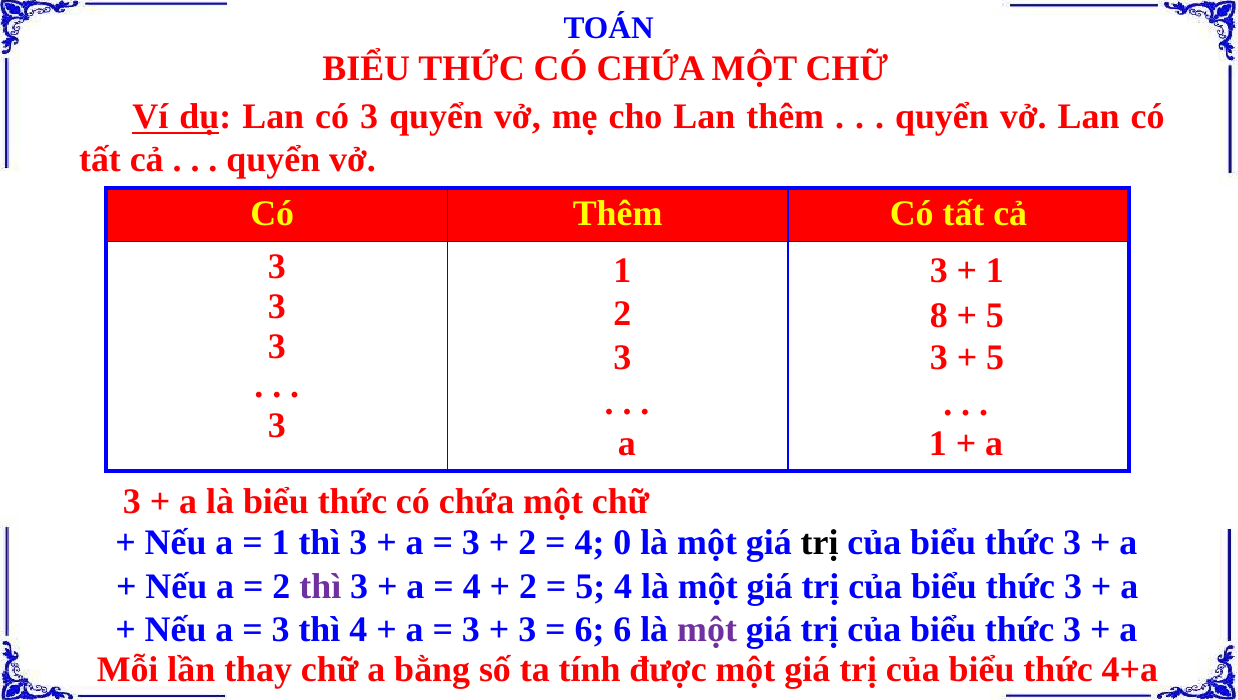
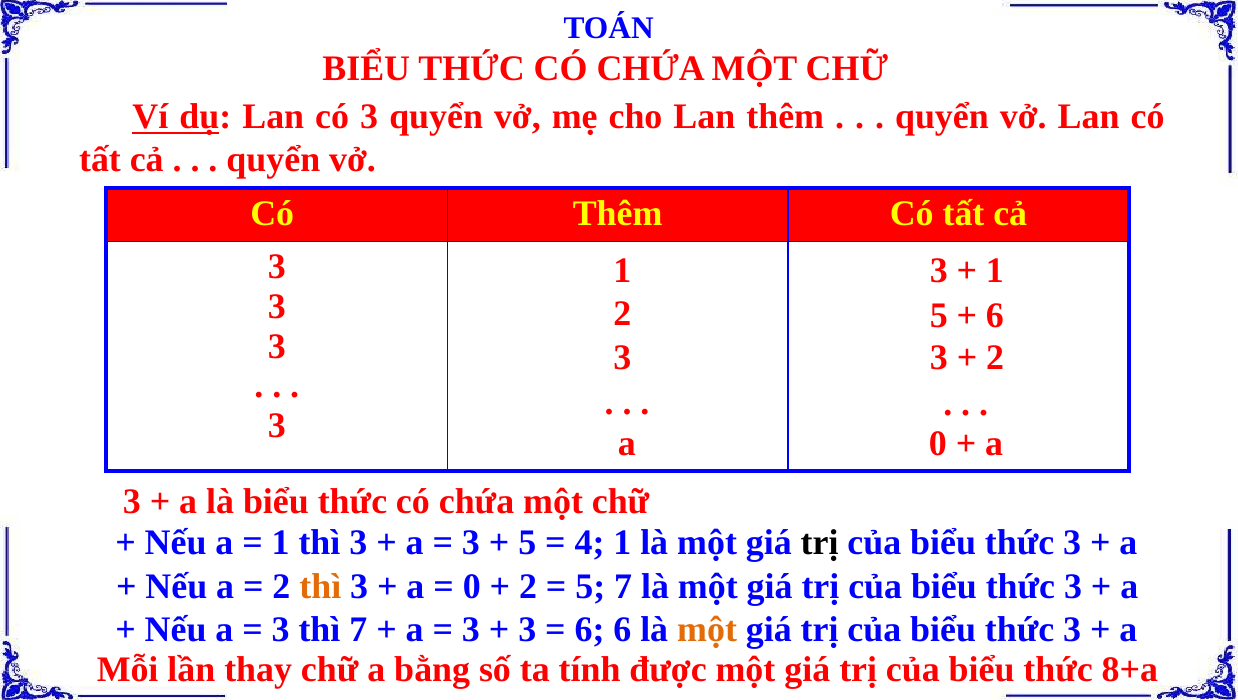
2 8: 8 -> 5
5 at (995, 315): 5 -> 6
5 at (995, 357): 5 -> 2
a 1: 1 -> 0
2 at (527, 542): 2 -> 5
4 0: 0 -> 1
thì at (320, 586) colour: purple -> orange
4 at (472, 586): 4 -> 0
5 4: 4 -> 7
thì 4: 4 -> 7
một at (707, 629) colour: purple -> orange
4+a: 4+a -> 8+a
